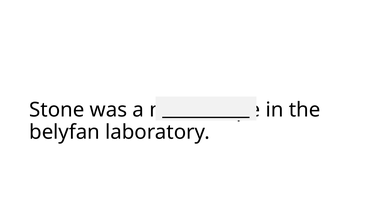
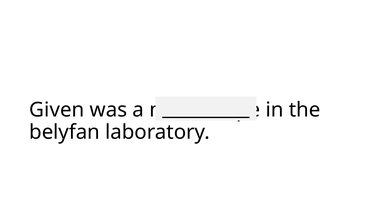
Stone: Stone -> Given
